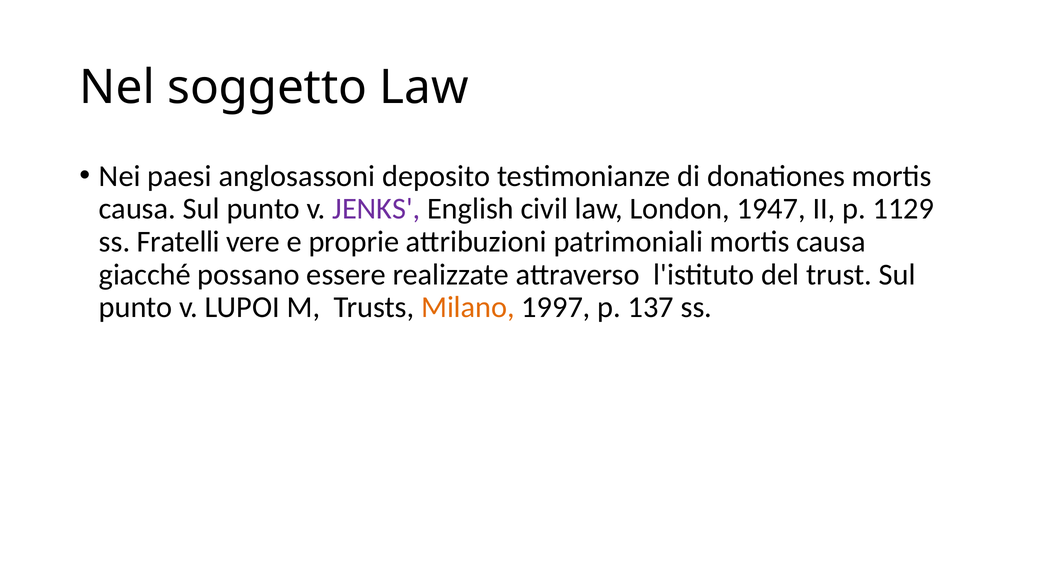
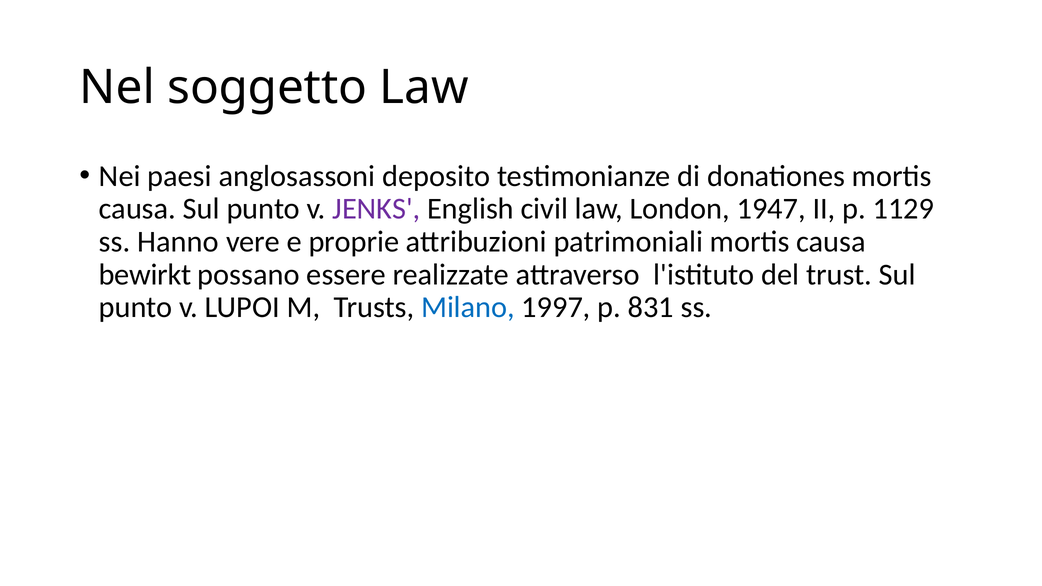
Fratelli: Fratelli -> Hanno
giacché: giacché -> bewirkt
Milano colour: orange -> blue
137: 137 -> 831
